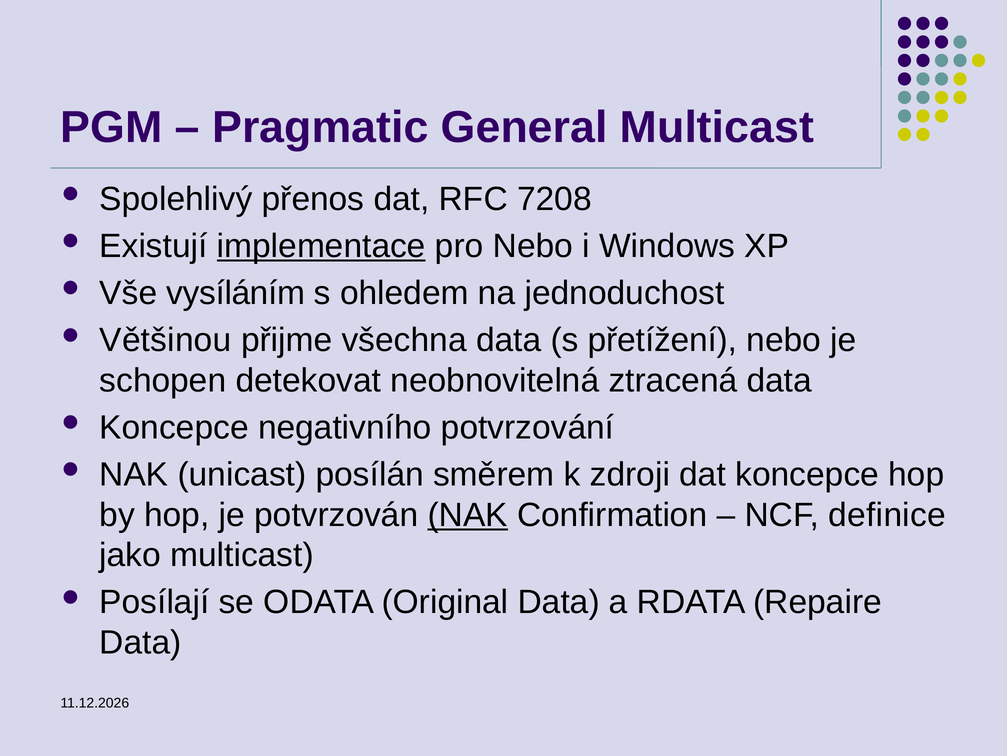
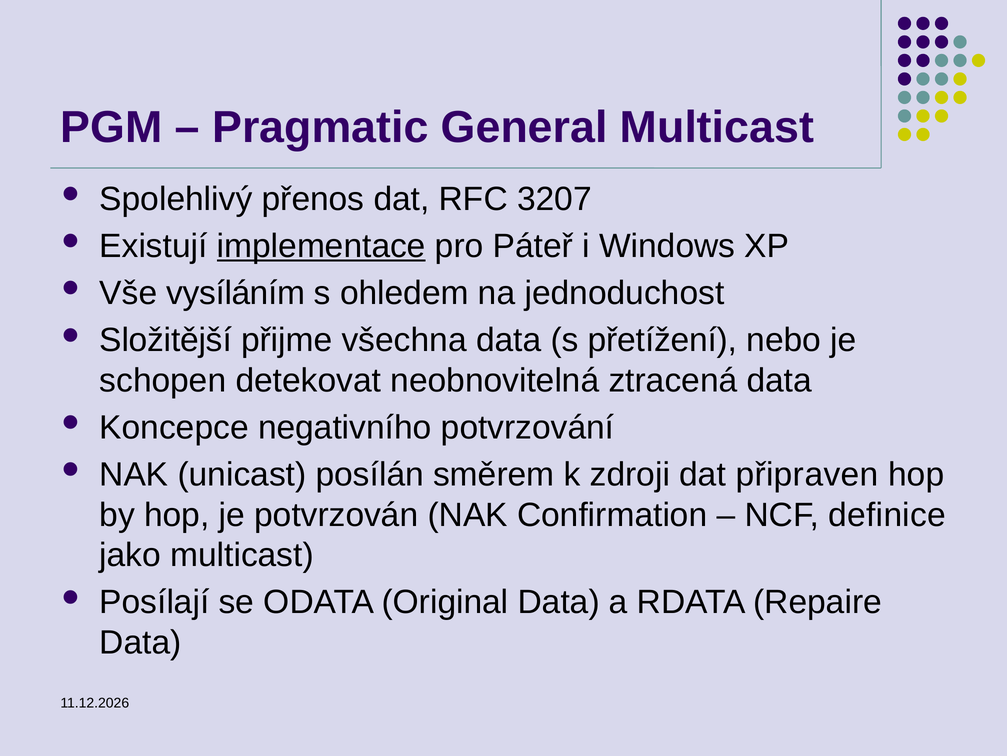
7208: 7208 -> 3207
pro Nebo: Nebo -> Páteř
Většinou: Většinou -> Složitější
dat koncepce: koncepce -> připraven
NAK at (468, 515) underline: present -> none
